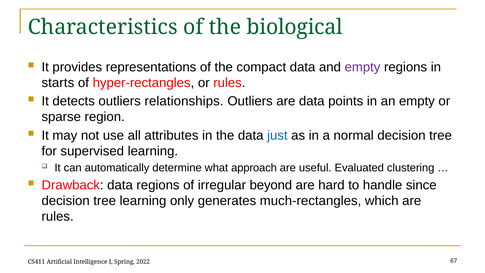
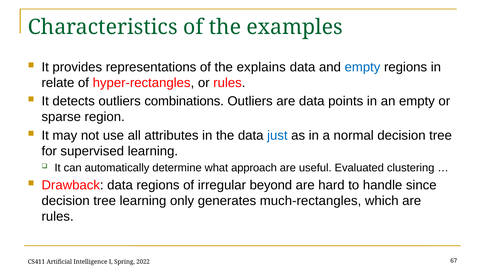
biological: biological -> examples
compact: compact -> explains
empty at (362, 67) colour: purple -> blue
starts: starts -> relate
relationships: relationships -> combinations
